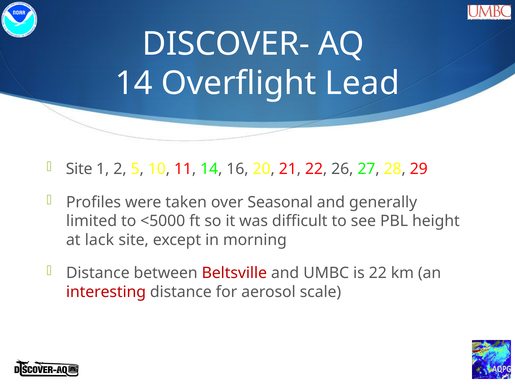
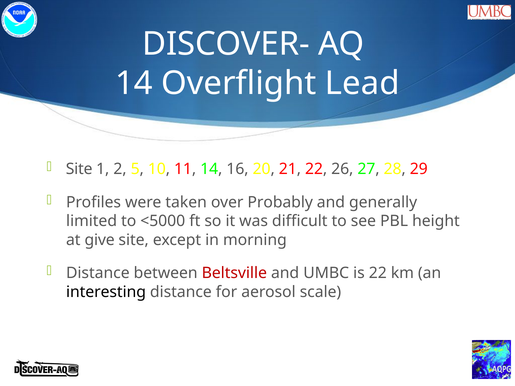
Seasonal: Seasonal -> Probably
lack: lack -> give
interesting colour: red -> black
